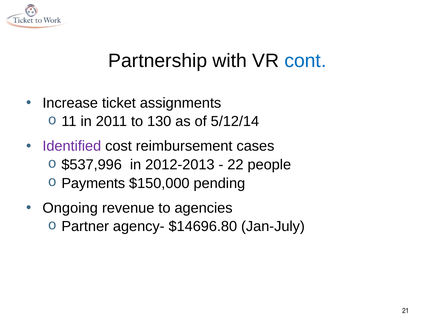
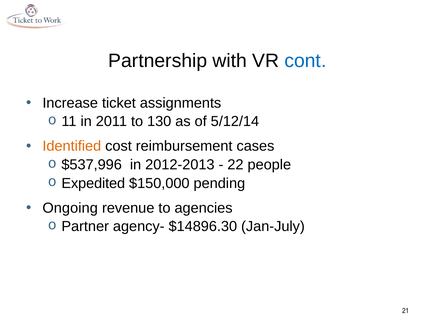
Identified colour: purple -> orange
Payments: Payments -> Expedited
$14696.80: $14696.80 -> $14896.30
